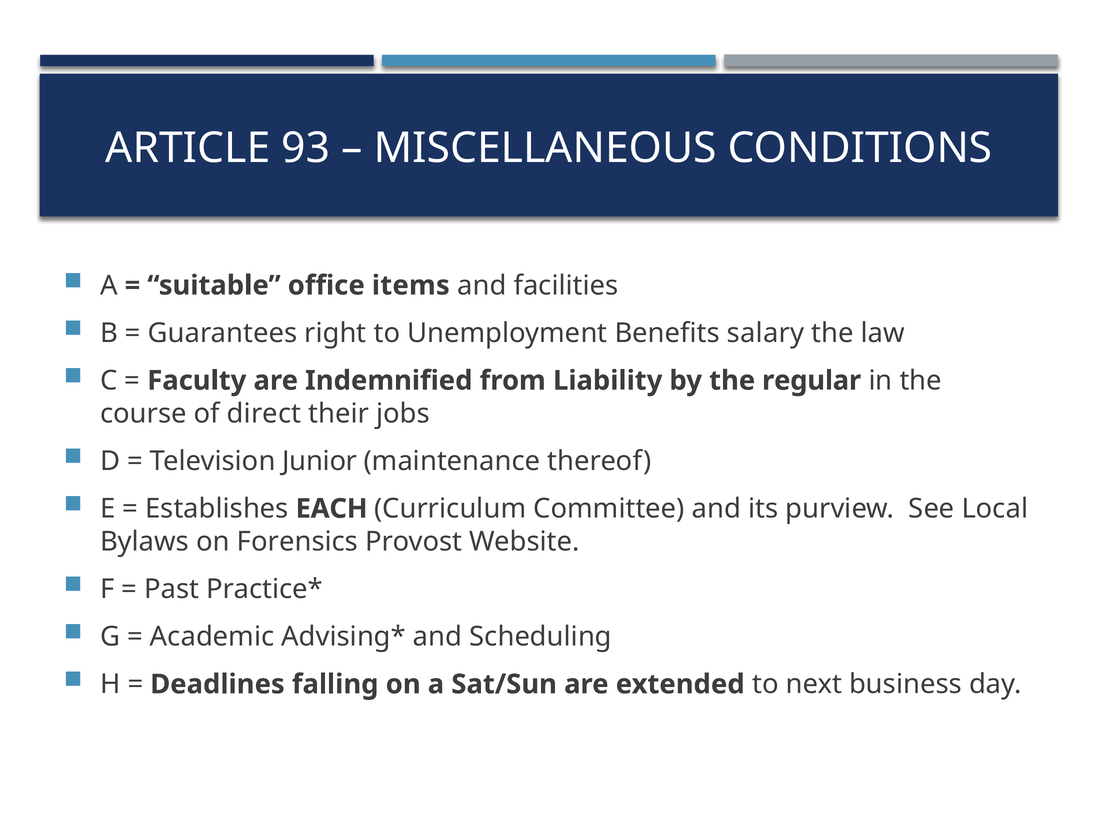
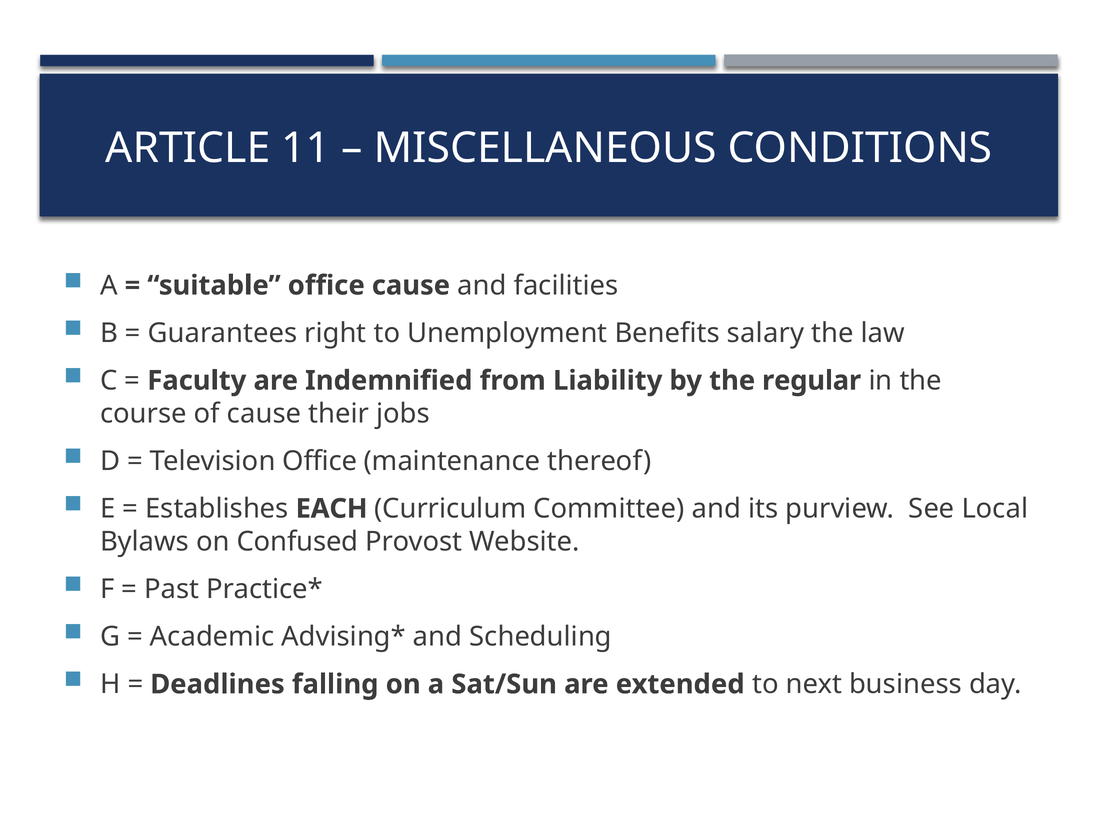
93: 93 -> 11
office items: items -> cause
of direct: direct -> cause
Television Junior: Junior -> Office
Forensics: Forensics -> Confused
